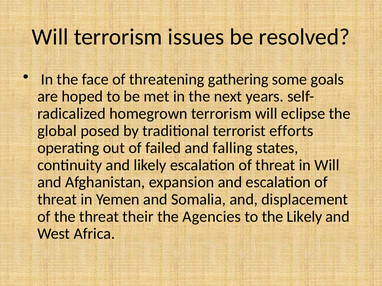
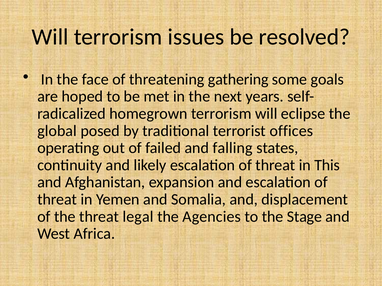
efforts: efforts -> offices
in Will: Will -> This
their: their -> legal
the Likely: Likely -> Stage
